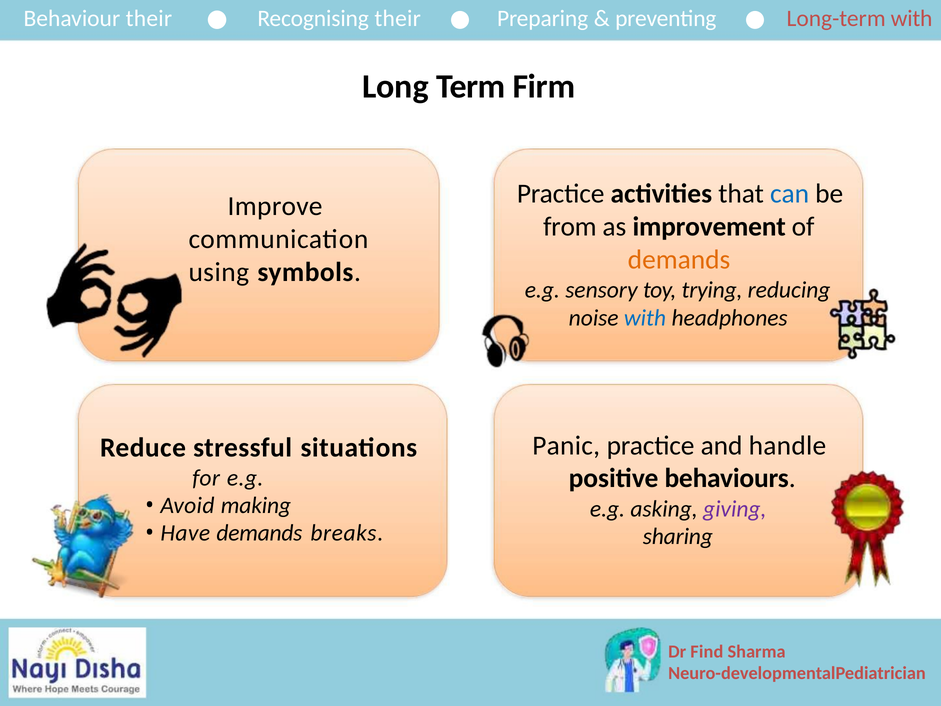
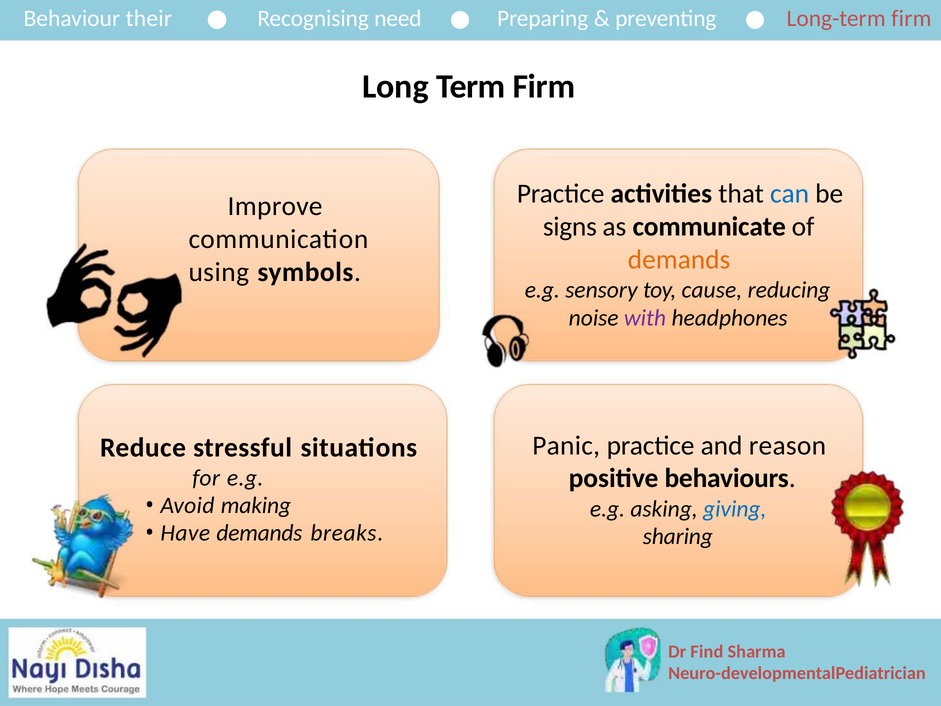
Recognising their: their -> need
Long-term with: with -> firm
from: from -> signs
improvement: improvement -> communicate
trying: trying -> cause
with at (645, 318) colour: blue -> purple
handle: handle -> reason
giving colour: purple -> blue
